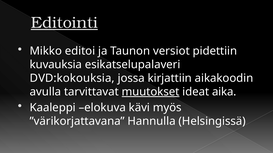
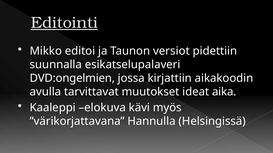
kuvauksia: kuvauksia -> suunnalla
DVD:kokouksia: DVD:kokouksia -> DVD:ongelmien
muutokset underline: present -> none
